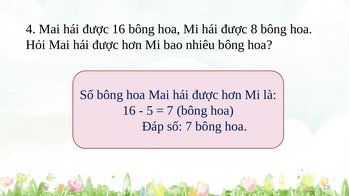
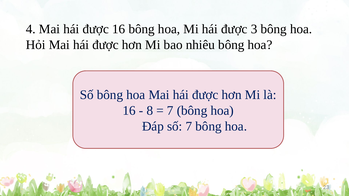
8: 8 -> 3
5: 5 -> 8
